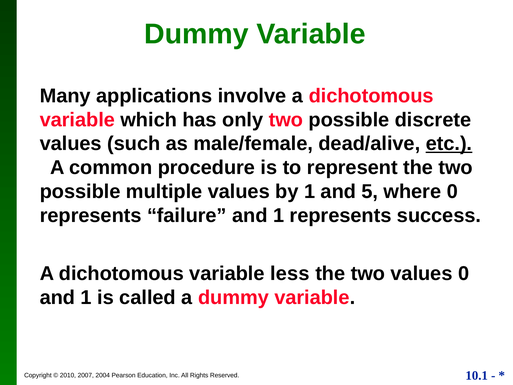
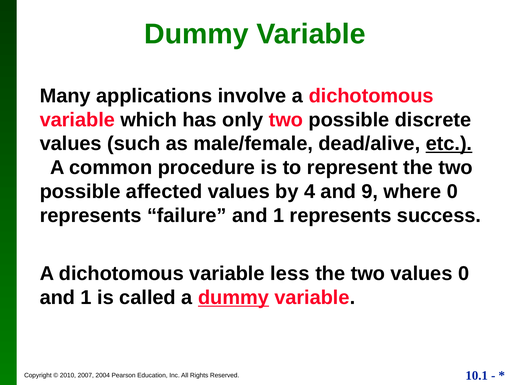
multiple: multiple -> affected
by 1: 1 -> 4
5: 5 -> 9
dummy at (233, 297) underline: none -> present
